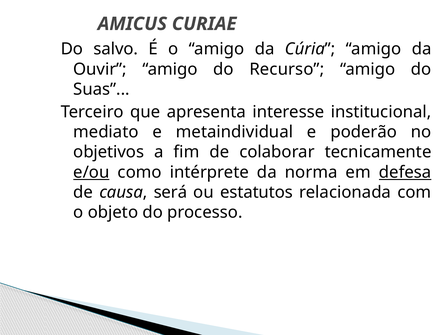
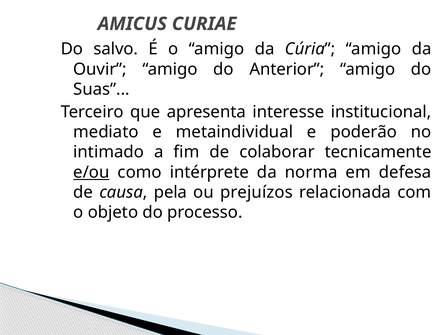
Recurso: Recurso -> Anterior
objetivos: objetivos -> intimado
defesa underline: present -> none
será: será -> pela
estatutos: estatutos -> prejuízos
